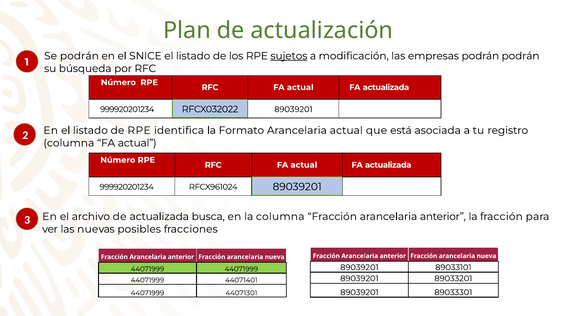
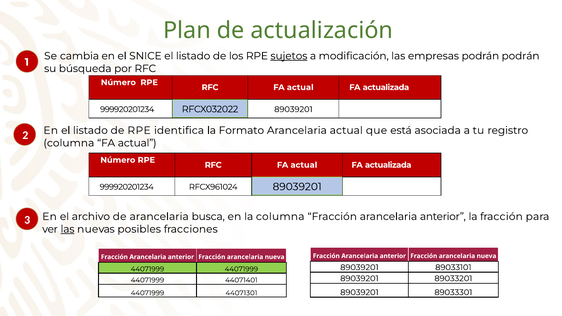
Se podrán: podrán -> cambia
de actualizada: actualizada -> arancelaria
las at (67, 229) underline: none -> present
